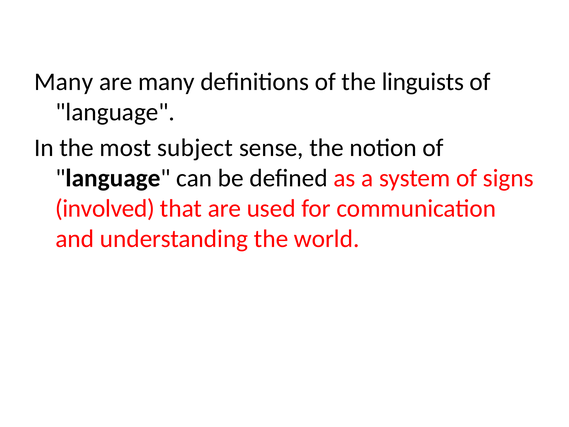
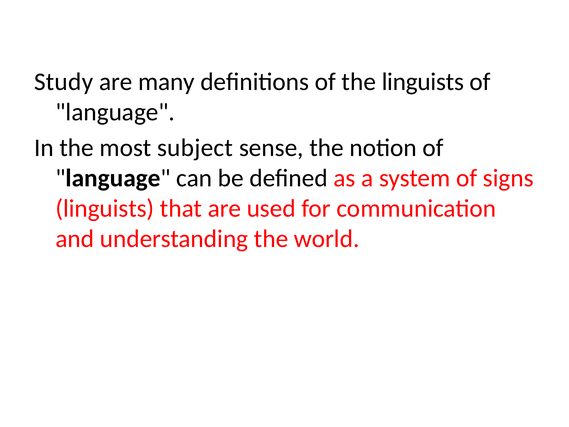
Many at (64, 82): Many -> Study
involved at (105, 208): involved -> linguists
